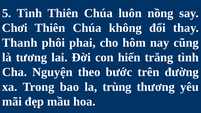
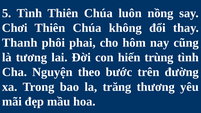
trăng: trăng -> trùng
trùng: trùng -> trăng
